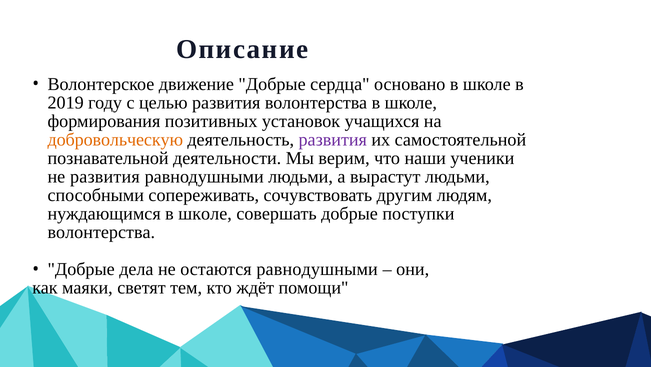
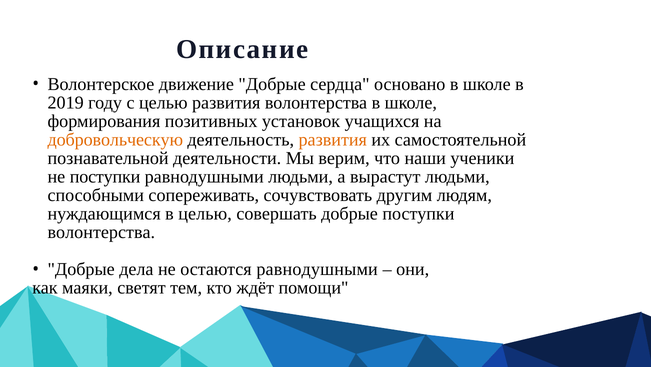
развития at (333, 139) colour: purple -> orange
не развития: развития -> поступки
нуждающимся в школе: школе -> целью
